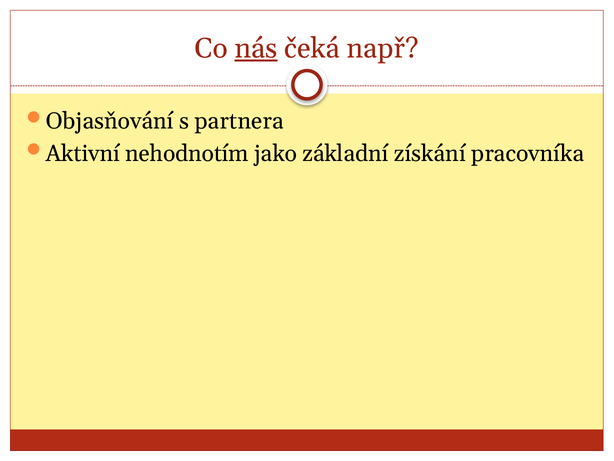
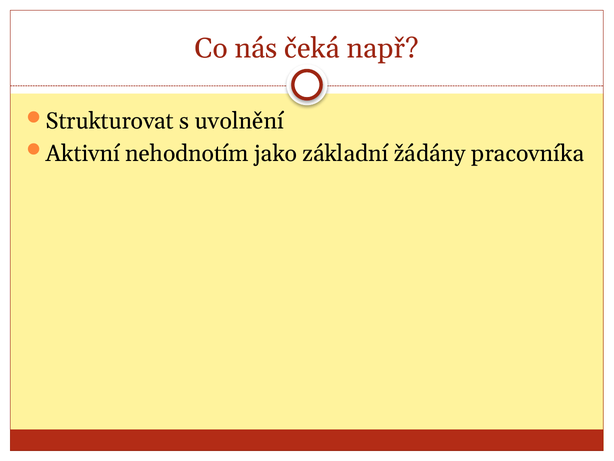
nás underline: present -> none
Objasňování: Objasňování -> Strukturovat
partnera: partnera -> uvolnění
získání: získání -> žádány
